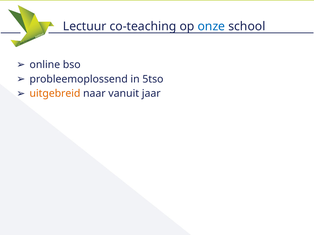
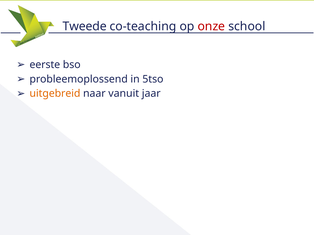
Lectuur: Lectuur -> Tweede
onze colour: blue -> red
online: online -> eerste
